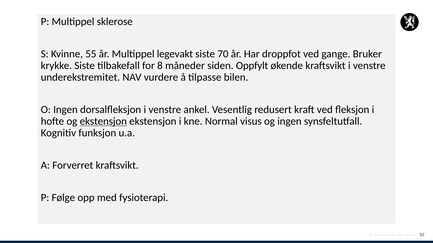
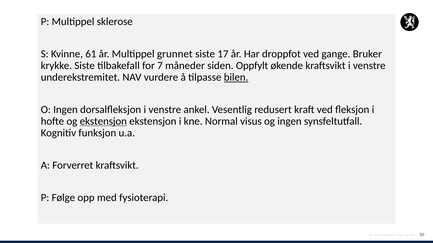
55: 55 -> 61
legevakt: legevakt -> grunnet
70: 70 -> 17
8: 8 -> 7
bilen underline: none -> present
